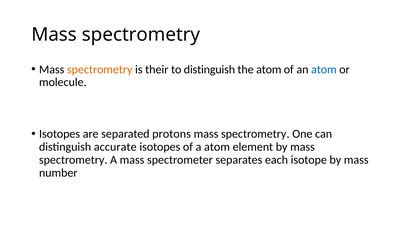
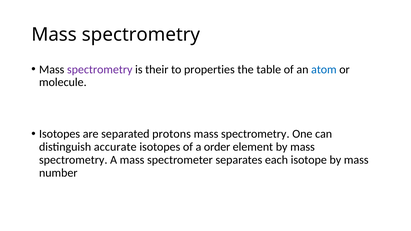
spectrometry at (100, 69) colour: orange -> purple
to distinguish: distinguish -> properties
the atom: atom -> table
a atom: atom -> order
